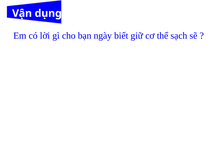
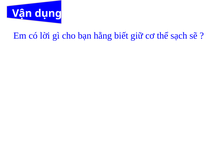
ngày: ngày -> hằng
